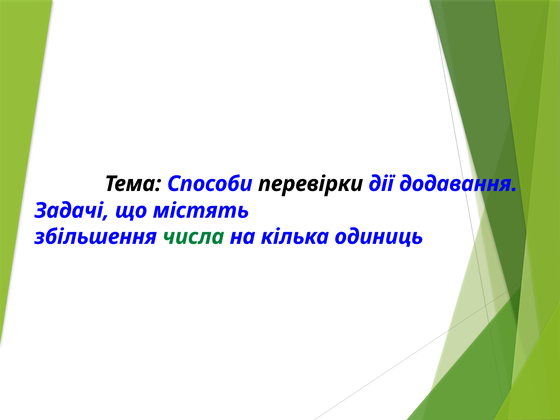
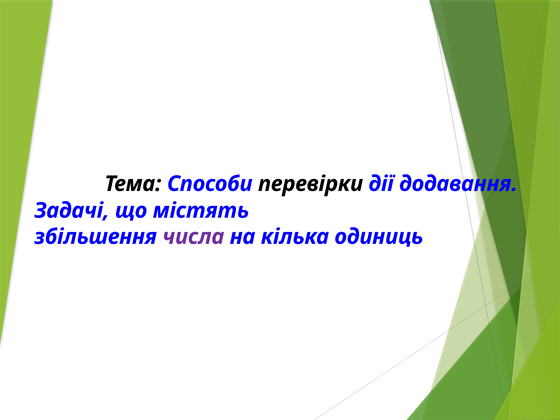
числа colour: green -> purple
